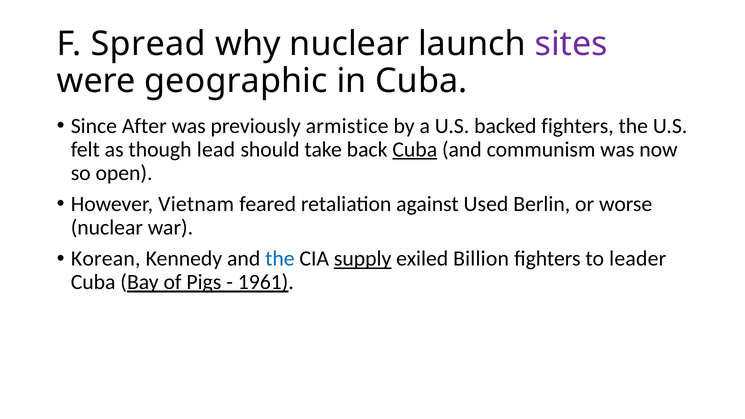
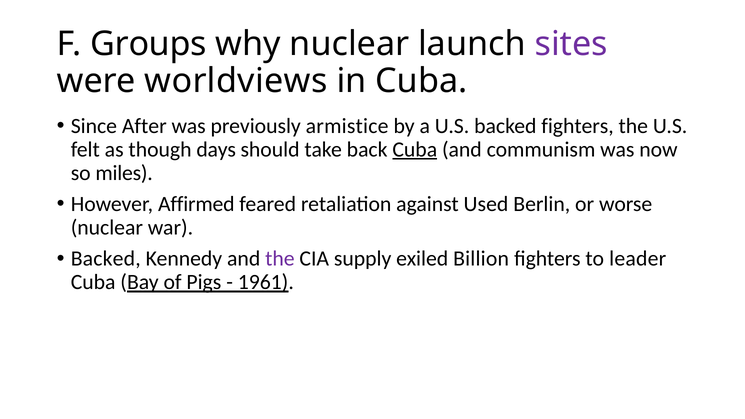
Spread: Spread -> Groups
geographic: geographic -> worldviews
lead: lead -> days
open: open -> miles
Vietnam: Vietnam -> Affirmed
Korean at (106, 259): Korean -> Backed
the at (280, 259) colour: blue -> purple
supply underline: present -> none
